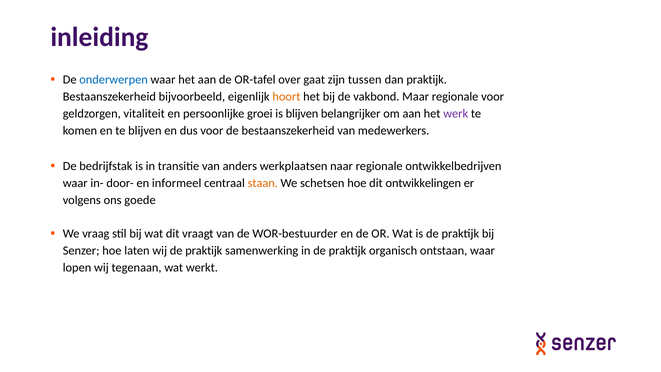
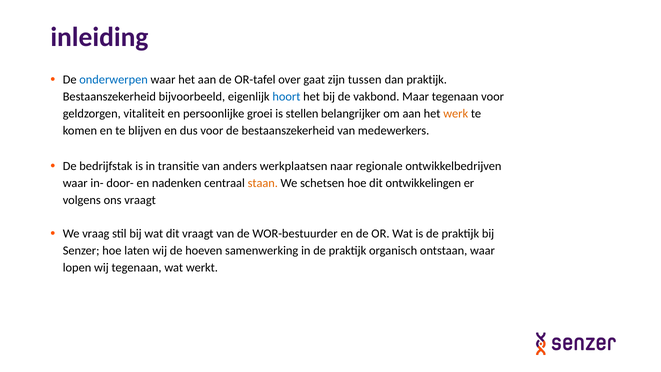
hoort colour: orange -> blue
Maar regionale: regionale -> tegenaan
is blijven: blijven -> stellen
werk colour: purple -> orange
informeel: informeel -> nadenken
ons goede: goede -> vraagt
wij de praktijk: praktijk -> hoeven
